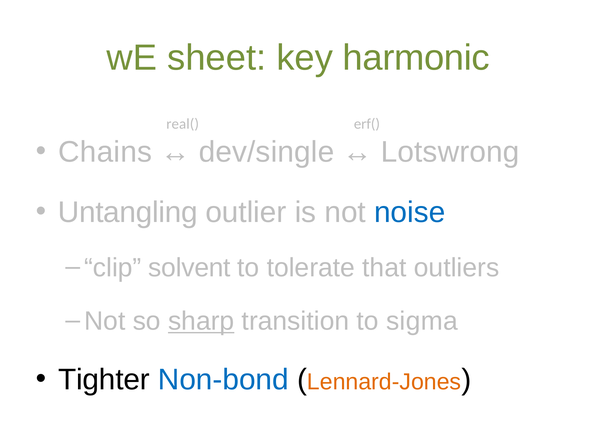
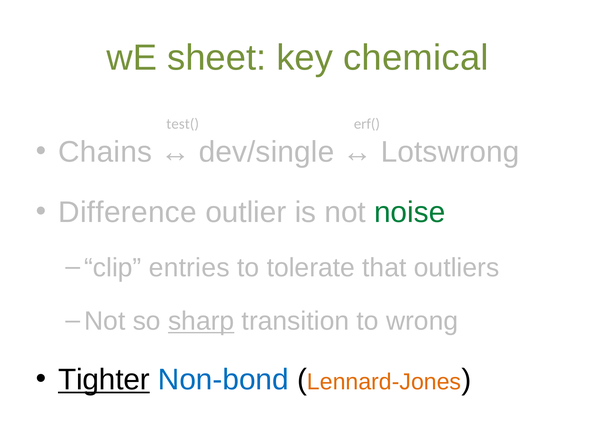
harmonic: harmonic -> chemical
real(: real( -> test(
Untangling: Untangling -> Difference
noise colour: blue -> green
solvent: solvent -> entries
sigma: sigma -> wrong
Tighter underline: none -> present
